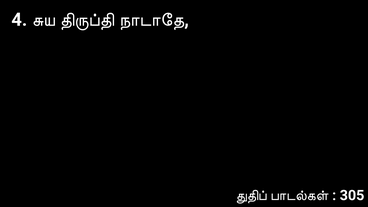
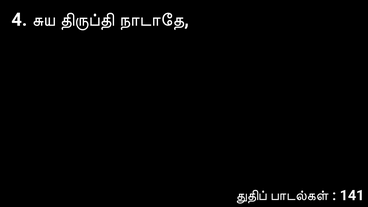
305: 305 -> 141
